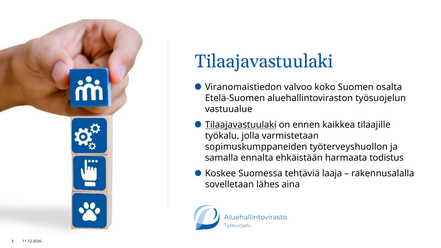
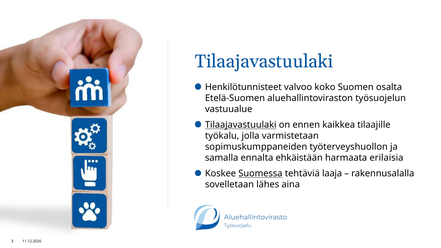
Viranomaistiedon: Viranomaistiedon -> Henkilötunnisteet
todistus: todistus -> erilaisia
Suomessa underline: none -> present
